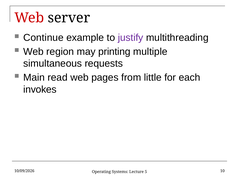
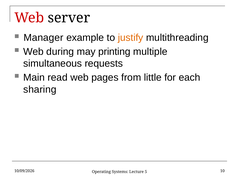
Continue: Continue -> Manager
justify colour: purple -> orange
region: region -> during
invokes: invokes -> sharing
